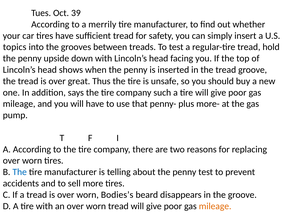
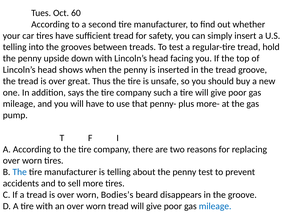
39: 39 -> 60
merrily: merrily -> second
topics at (15, 47): topics -> telling
mileage at (215, 206) colour: orange -> blue
